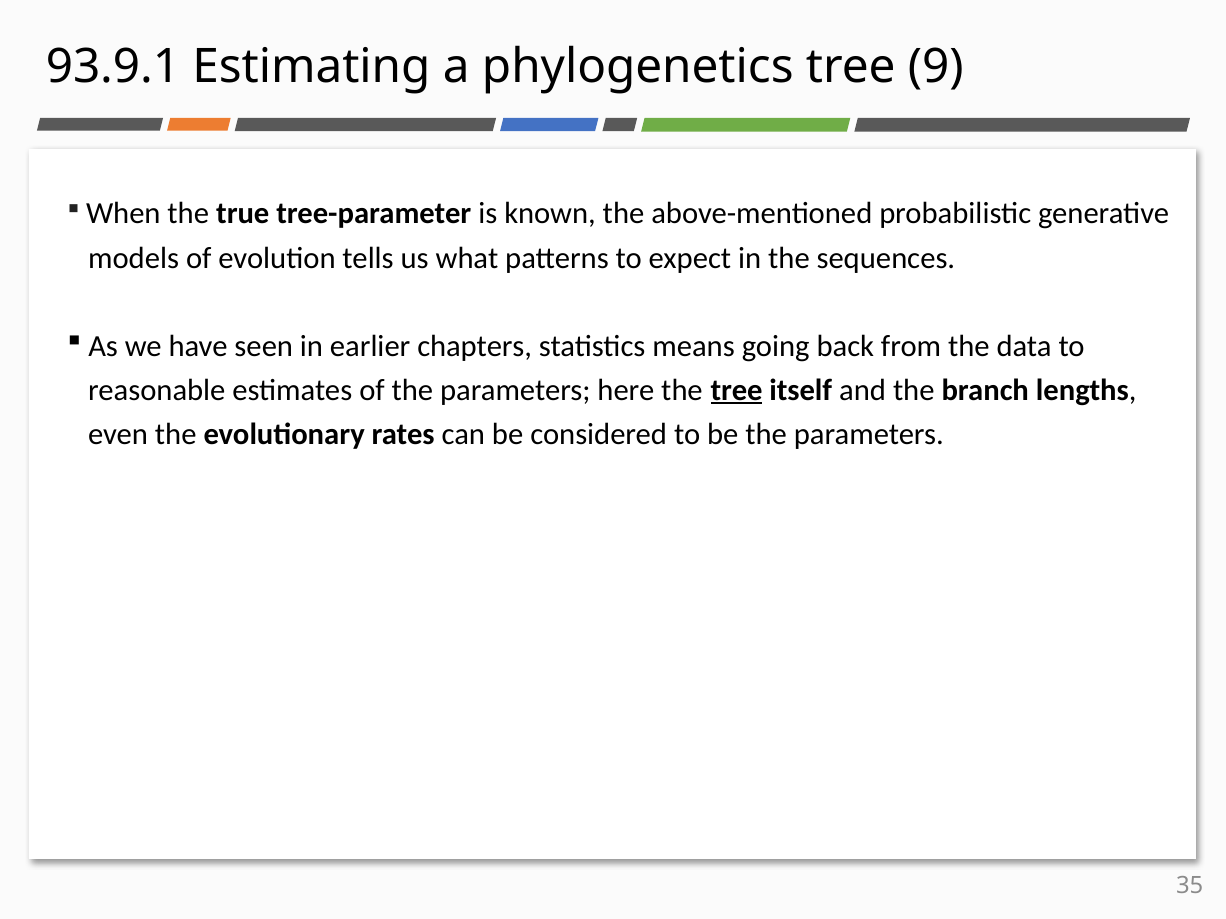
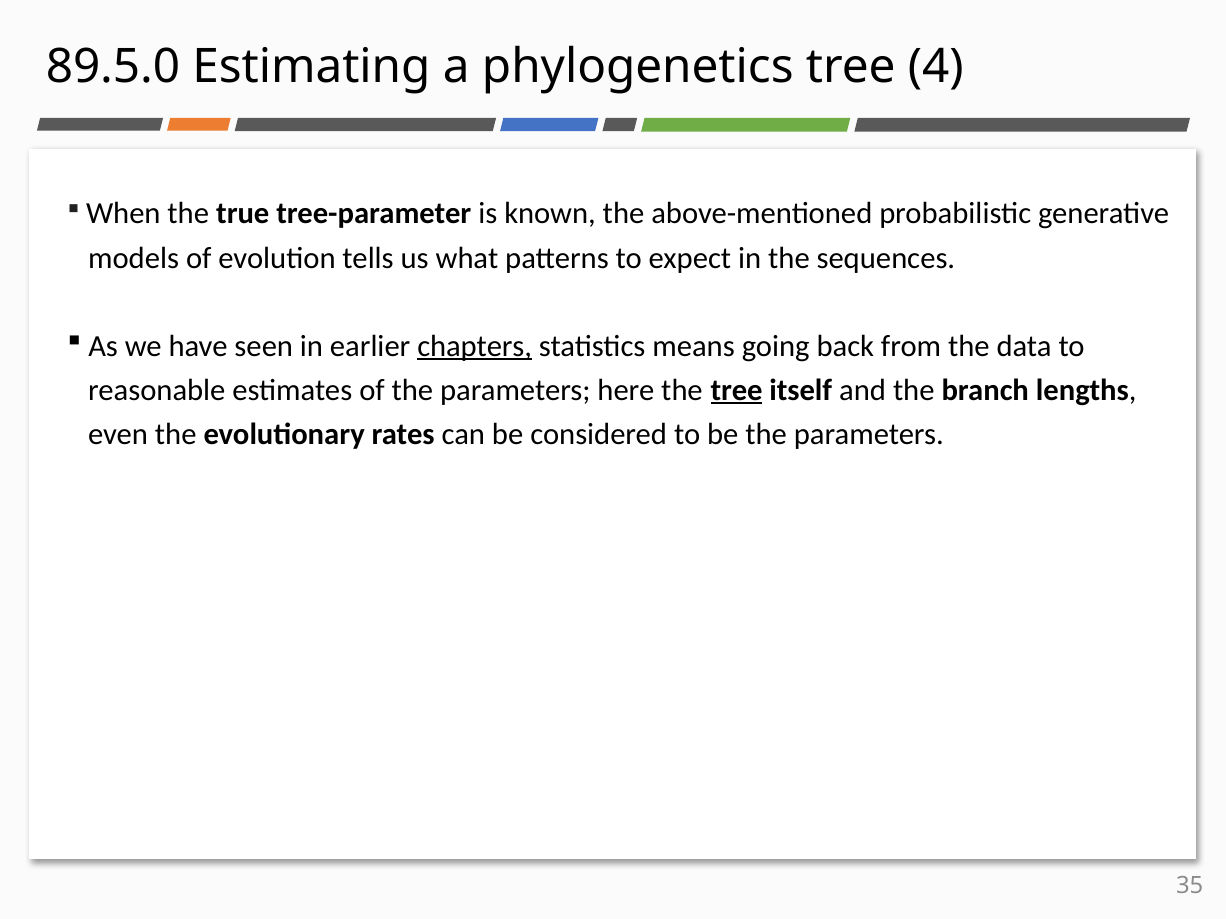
93.9.1: 93.9.1 -> 89.5.0
9: 9 -> 4
chapters underline: none -> present
